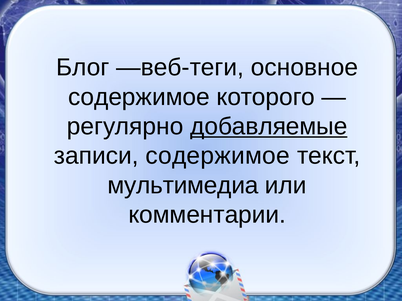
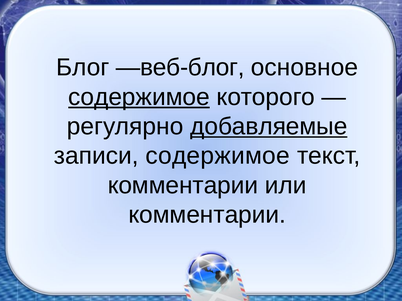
—веб-теги: —веб-теги -> —веб-блог
содержимое at (139, 97) underline: none -> present
мультимедиа at (183, 186): мультимедиа -> комментарии
